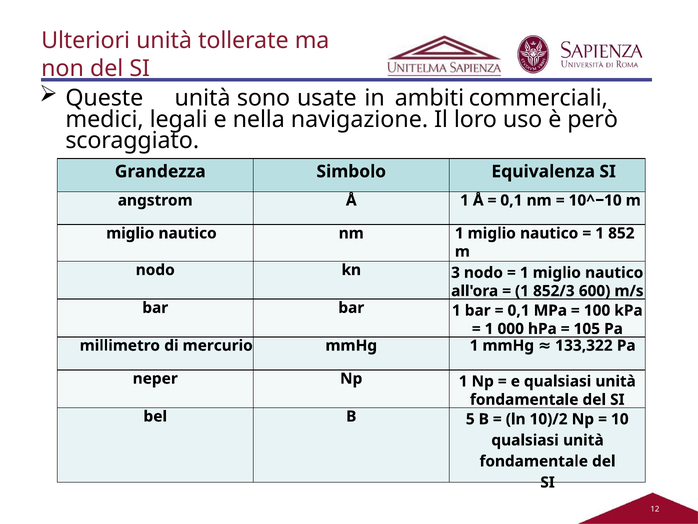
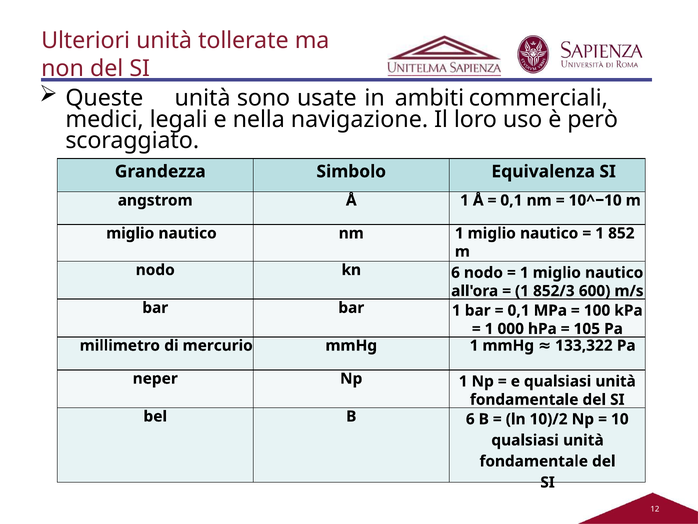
kn 3: 3 -> 6
B 5: 5 -> 6
